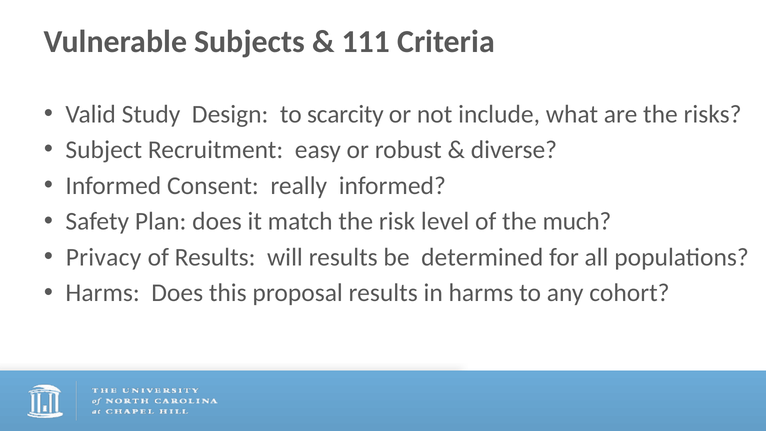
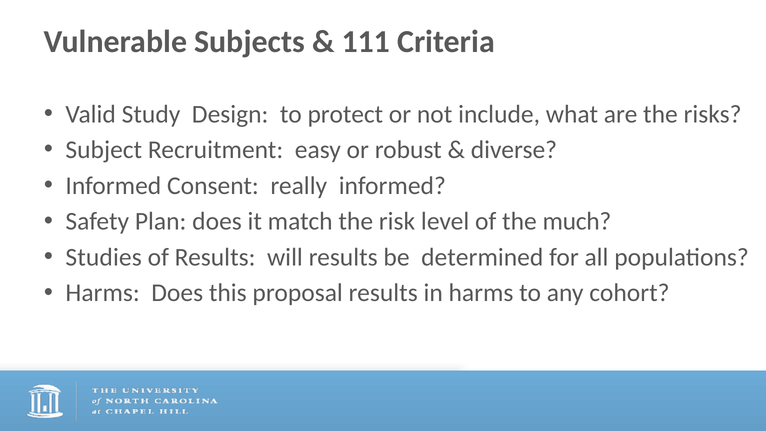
scarcity: scarcity -> protect
Privacy: Privacy -> Studies
